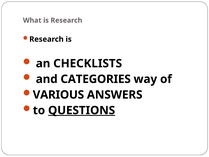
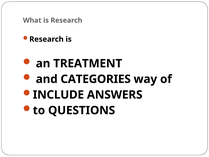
CHECKLISTS: CHECKLISTS -> TREATMENT
VARIOUS: VARIOUS -> INCLUDE
QUESTIONS underline: present -> none
